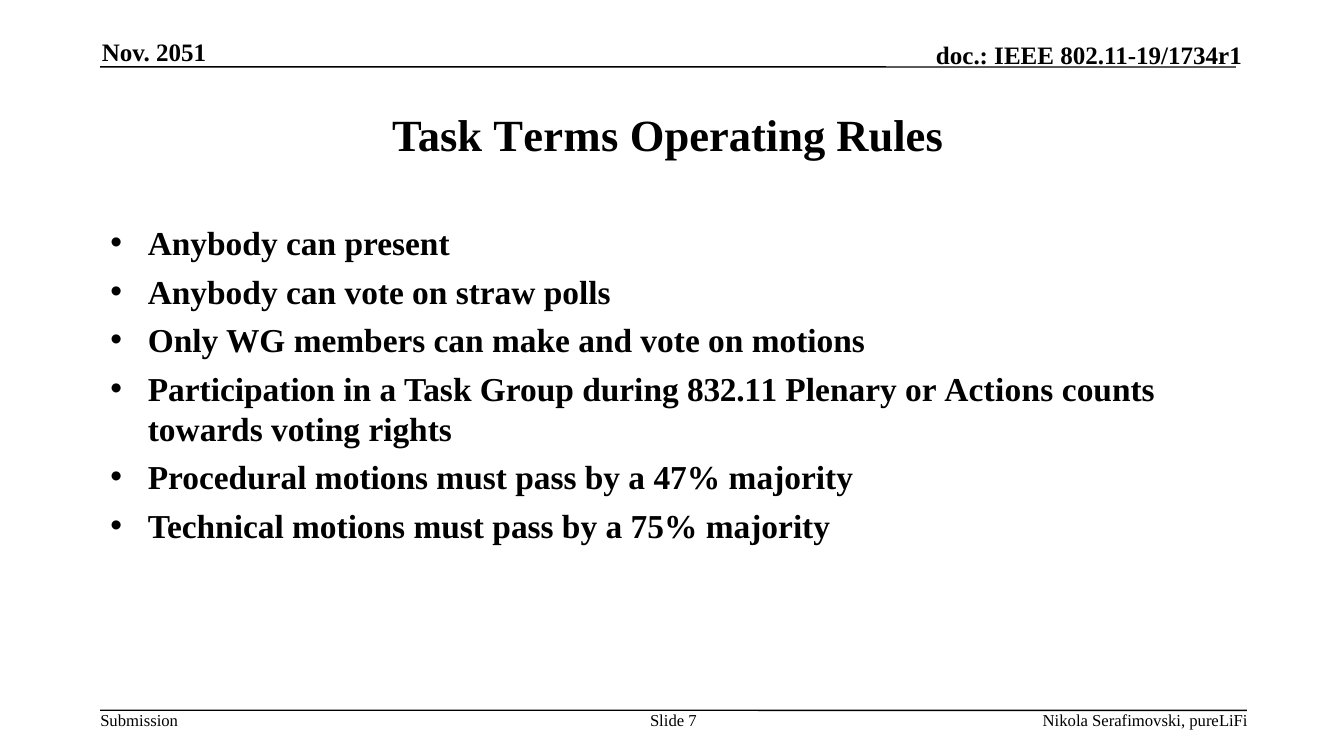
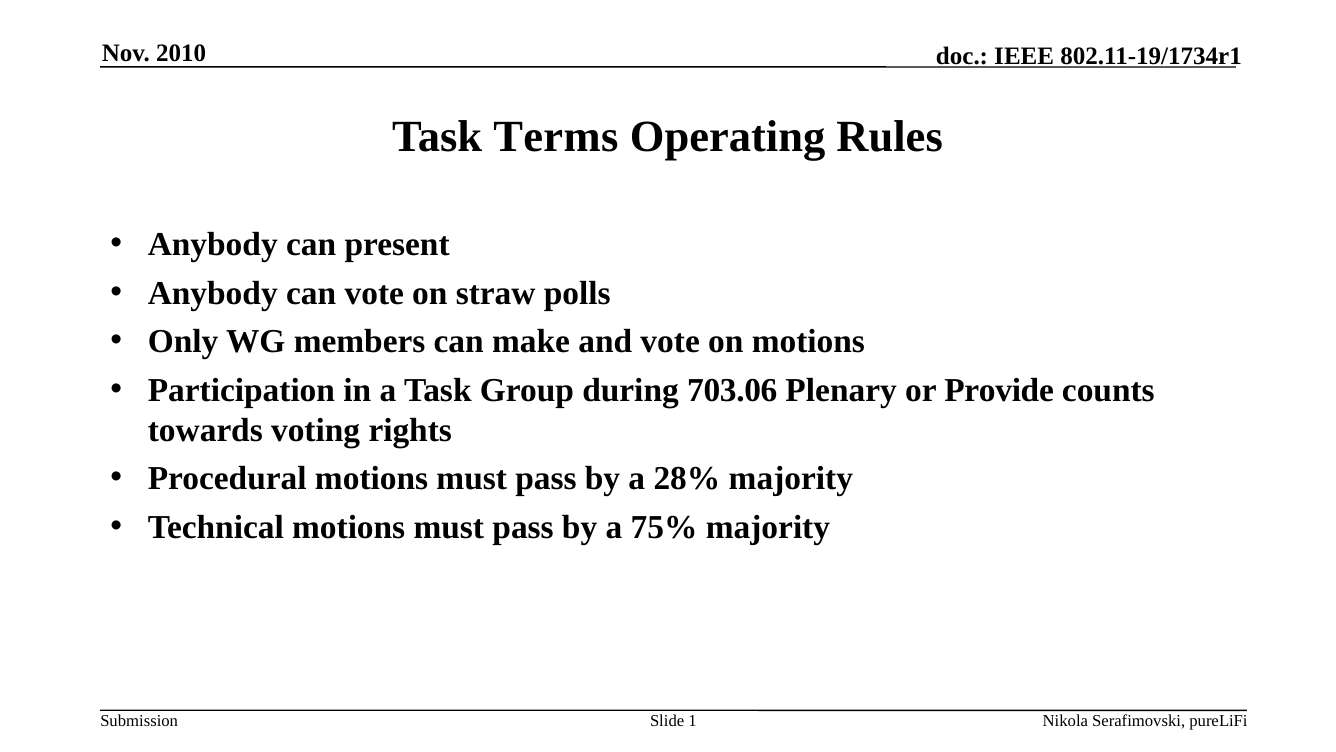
2051: 2051 -> 2010
832.11: 832.11 -> 703.06
Actions: Actions -> Provide
47%: 47% -> 28%
7: 7 -> 1
